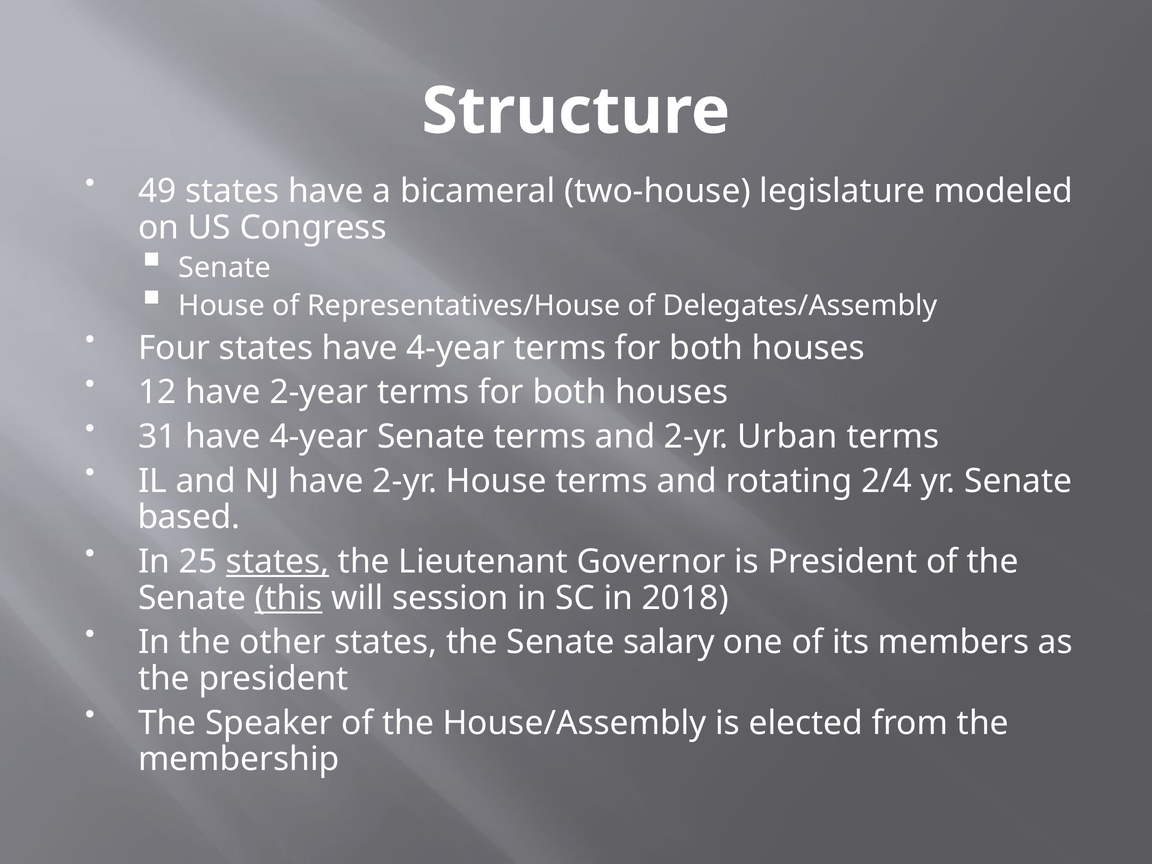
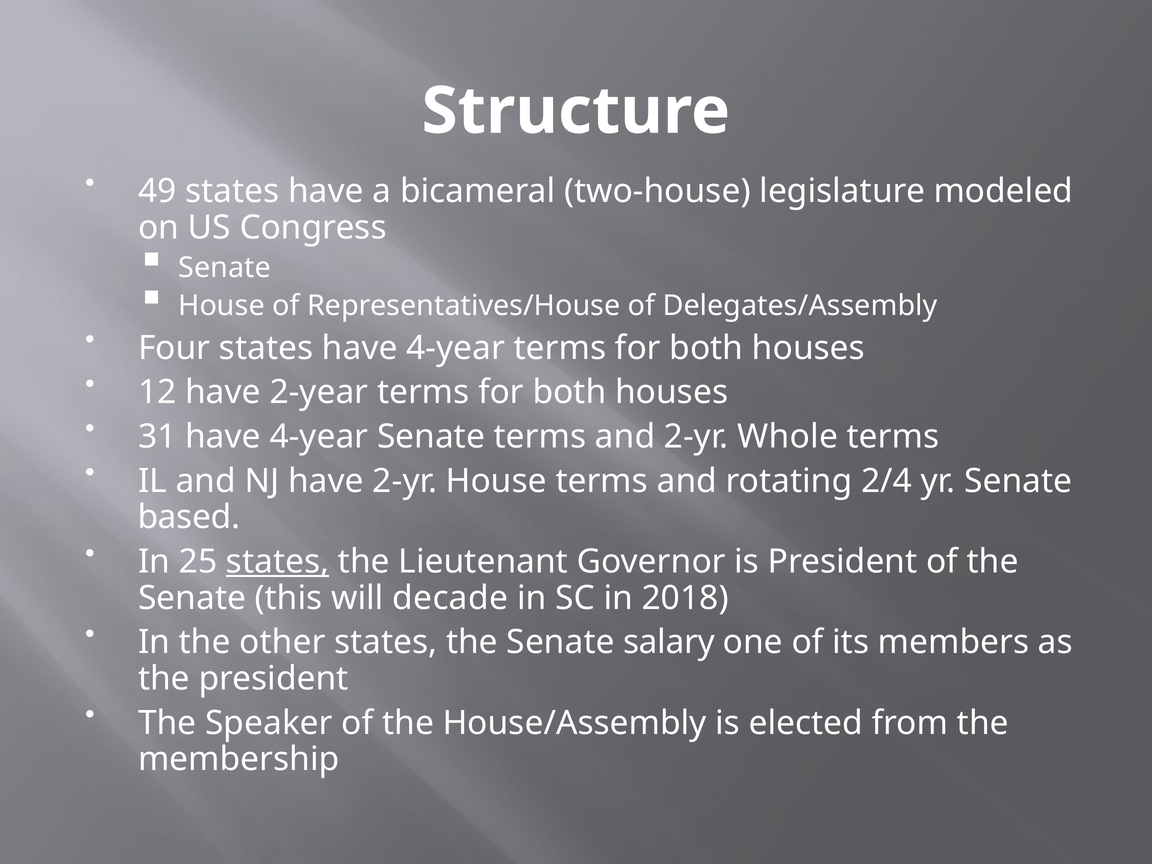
Urban: Urban -> Whole
this underline: present -> none
session: session -> decade
